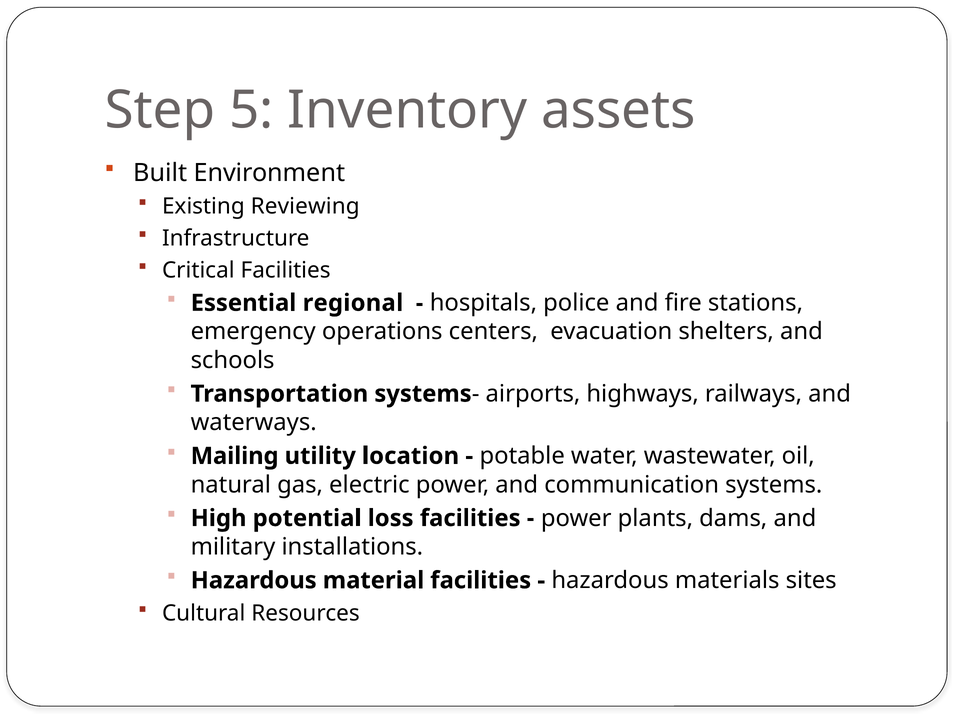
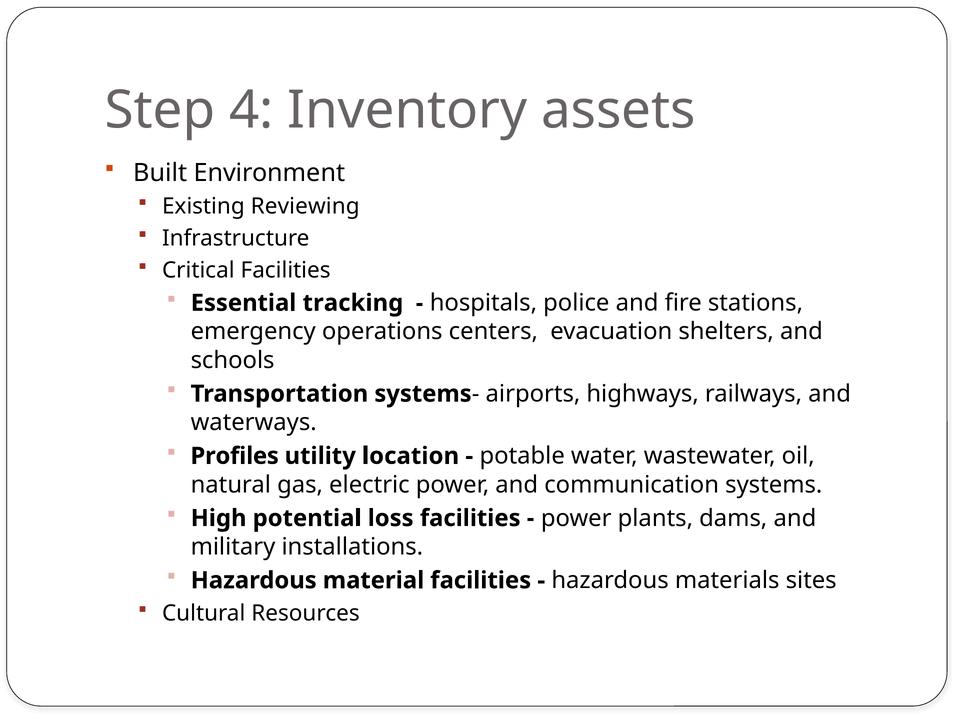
5: 5 -> 4
regional: regional -> tracking
Mailing: Mailing -> Profiles
